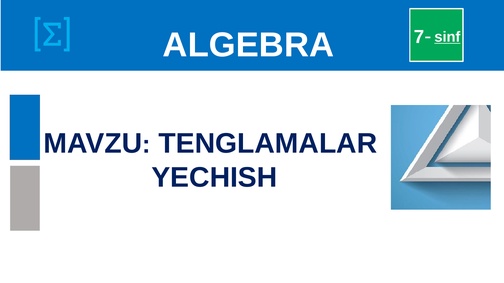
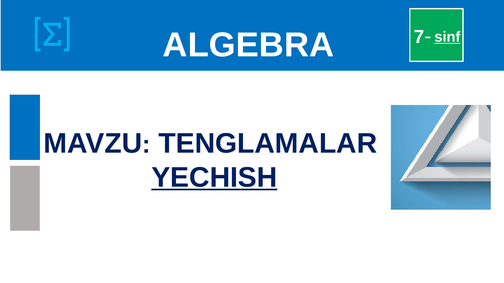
YECHISH underline: none -> present
